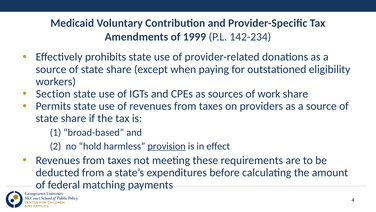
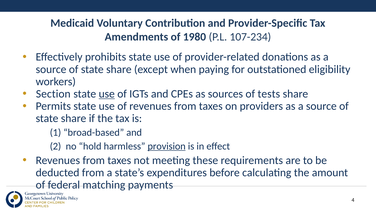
1999: 1999 -> 1980
142-234: 142-234 -> 107-234
use at (107, 94) underline: none -> present
work: work -> tests
